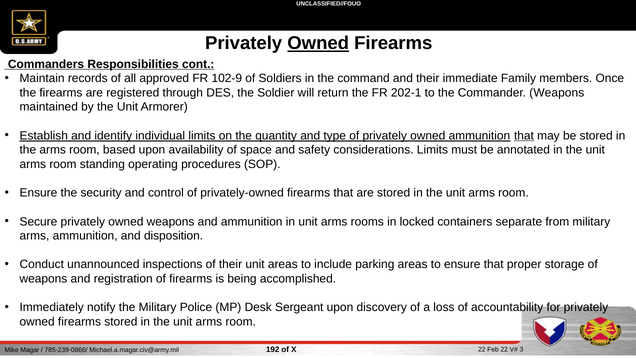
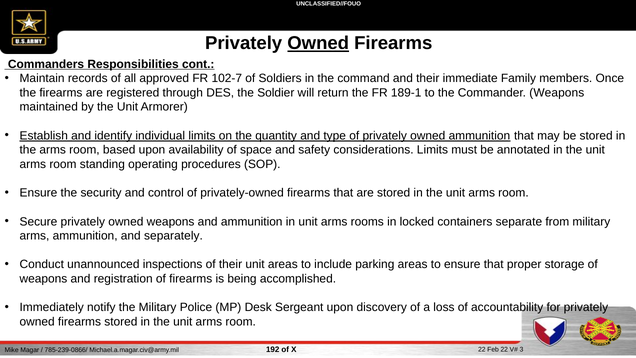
102-9: 102-9 -> 102-7
202-1: 202-1 -> 189-1
that at (524, 136) underline: present -> none
disposition: disposition -> separately
